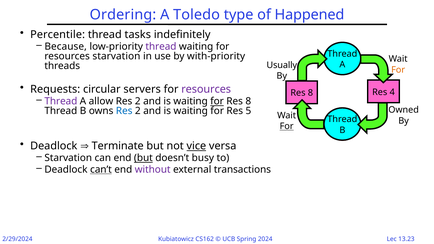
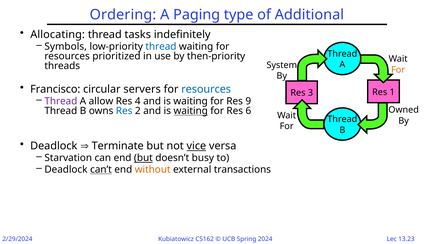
Toledo: Toledo -> Paging
Happened: Happened -> Additional
Percentile: Percentile -> Allocating
Because: Because -> Symbols
thread at (161, 47) colour: purple -> blue
resources starvation: starvation -> prioritized
with-priority: with-priority -> then-priority
Usually: Usually -> System
Requests: Requests -> Francisco
resources at (206, 89) colour: purple -> blue
4: 4 -> 1
8 at (310, 93): 8 -> 3
2 at (138, 101): 2 -> 4
for at (217, 101) underline: present -> none
8 at (248, 101): 8 -> 9
waiting at (191, 111) underline: none -> present
5: 5 -> 6
For at (287, 126) underline: present -> none
without colour: purple -> orange
